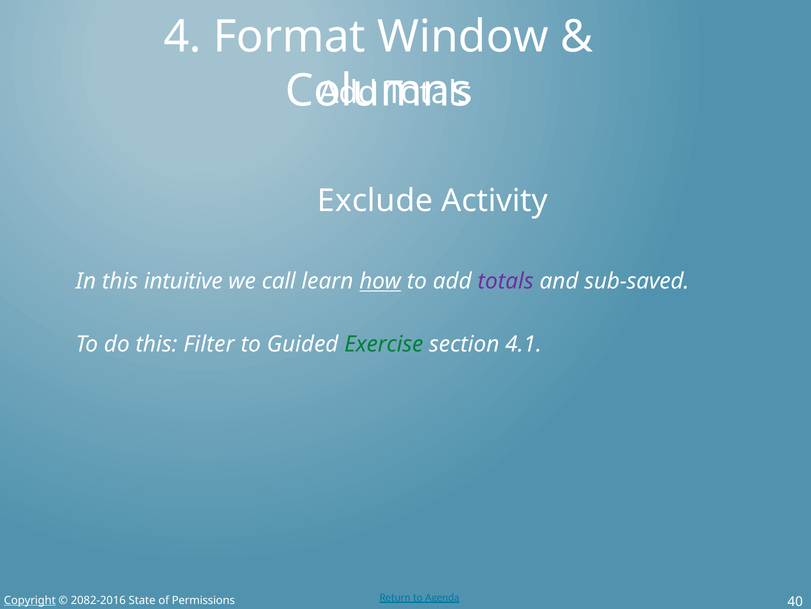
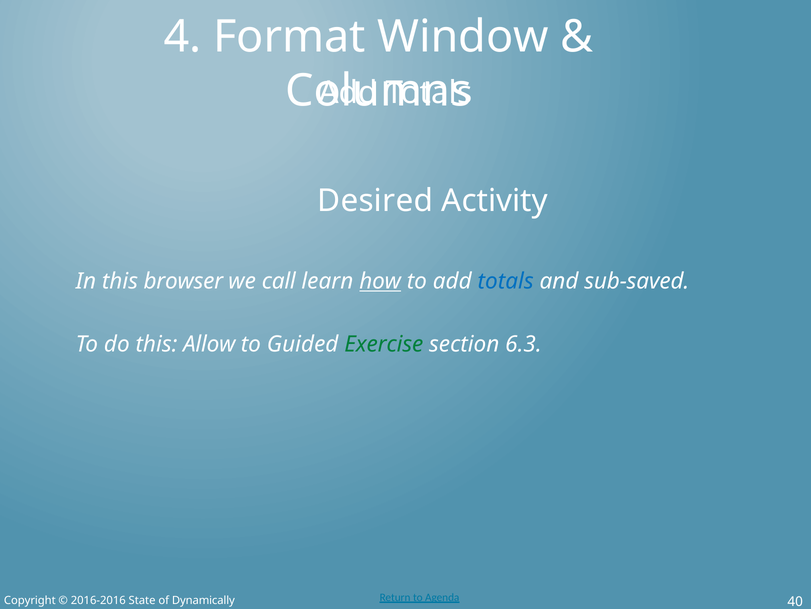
Exclude: Exclude -> Desired
intuitive: intuitive -> browser
totals at (506, 281) colour: purple -> blue
Filter: Filter -> Allow
4.1: 4.1 -> 6.3
Copyright underline: present -> none
2082-2016: 2082-2016 -> 2016-2016
Permissions: Permissions -> Dynamically
